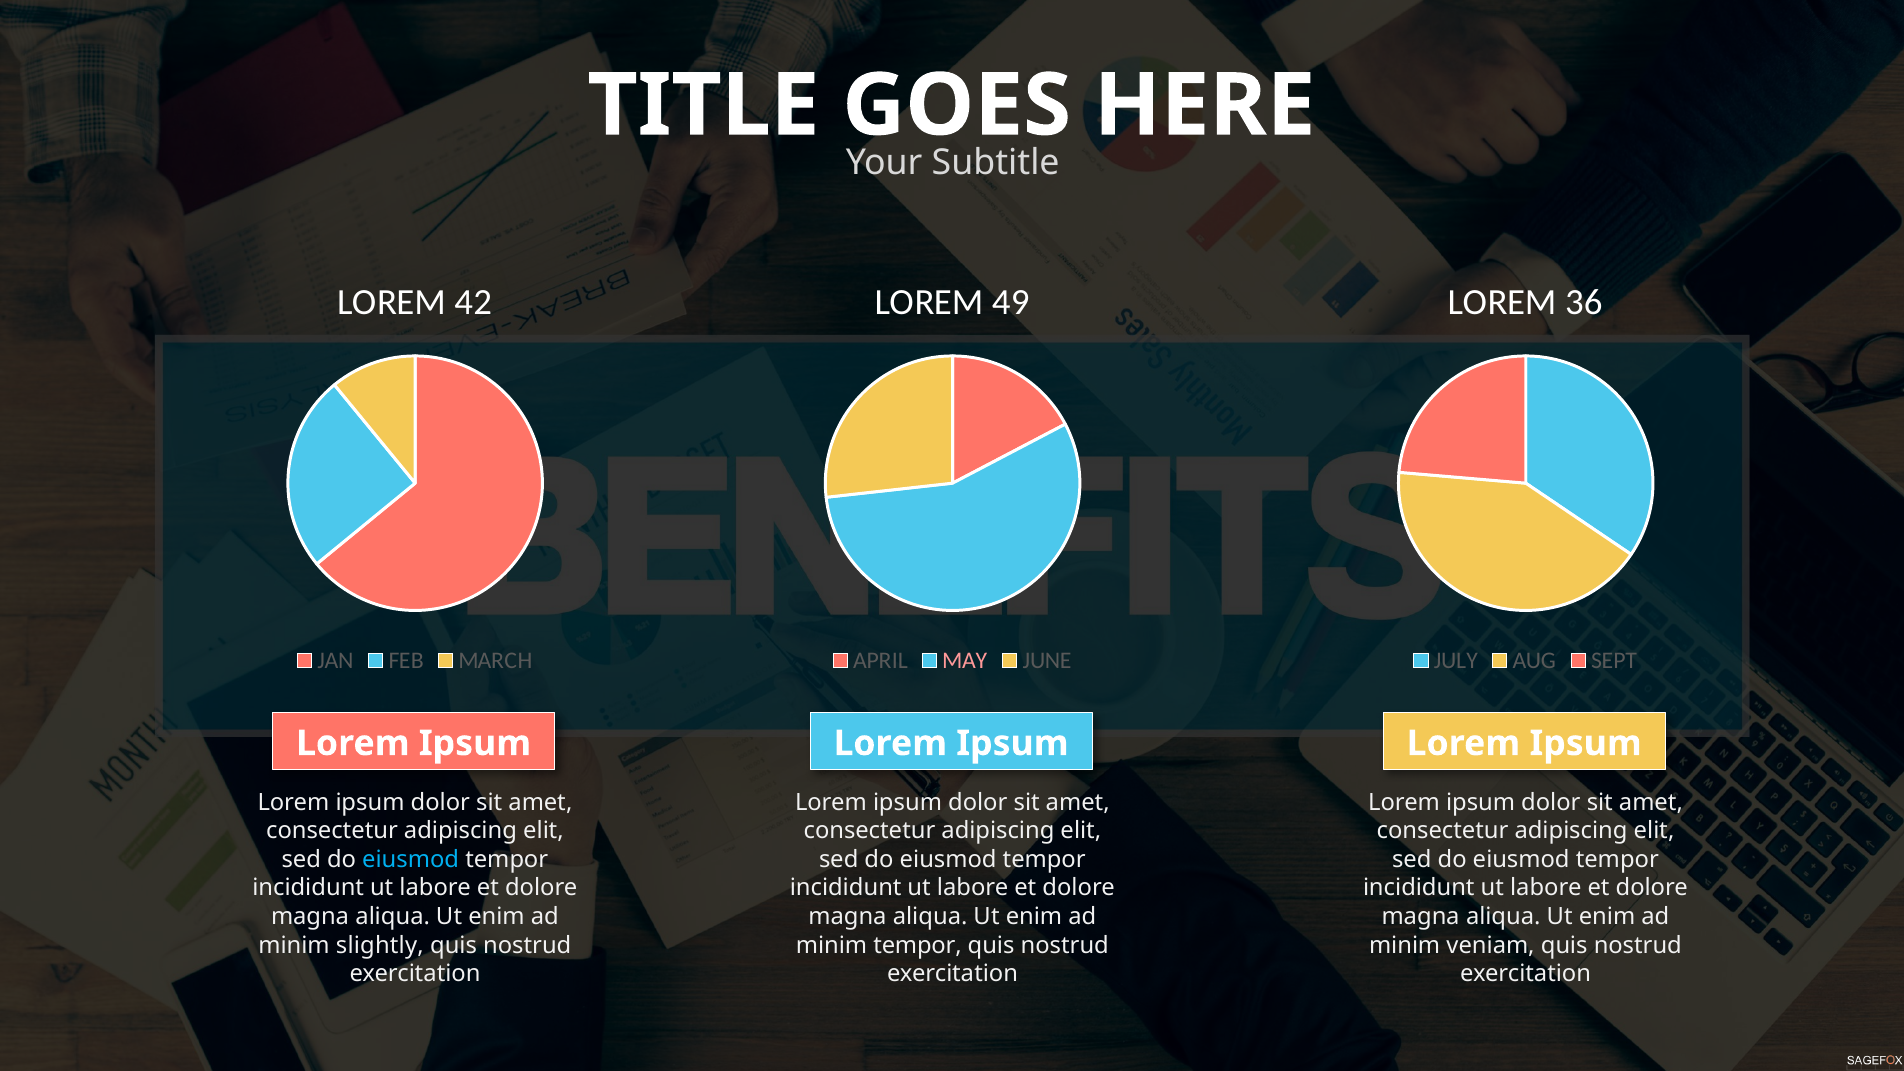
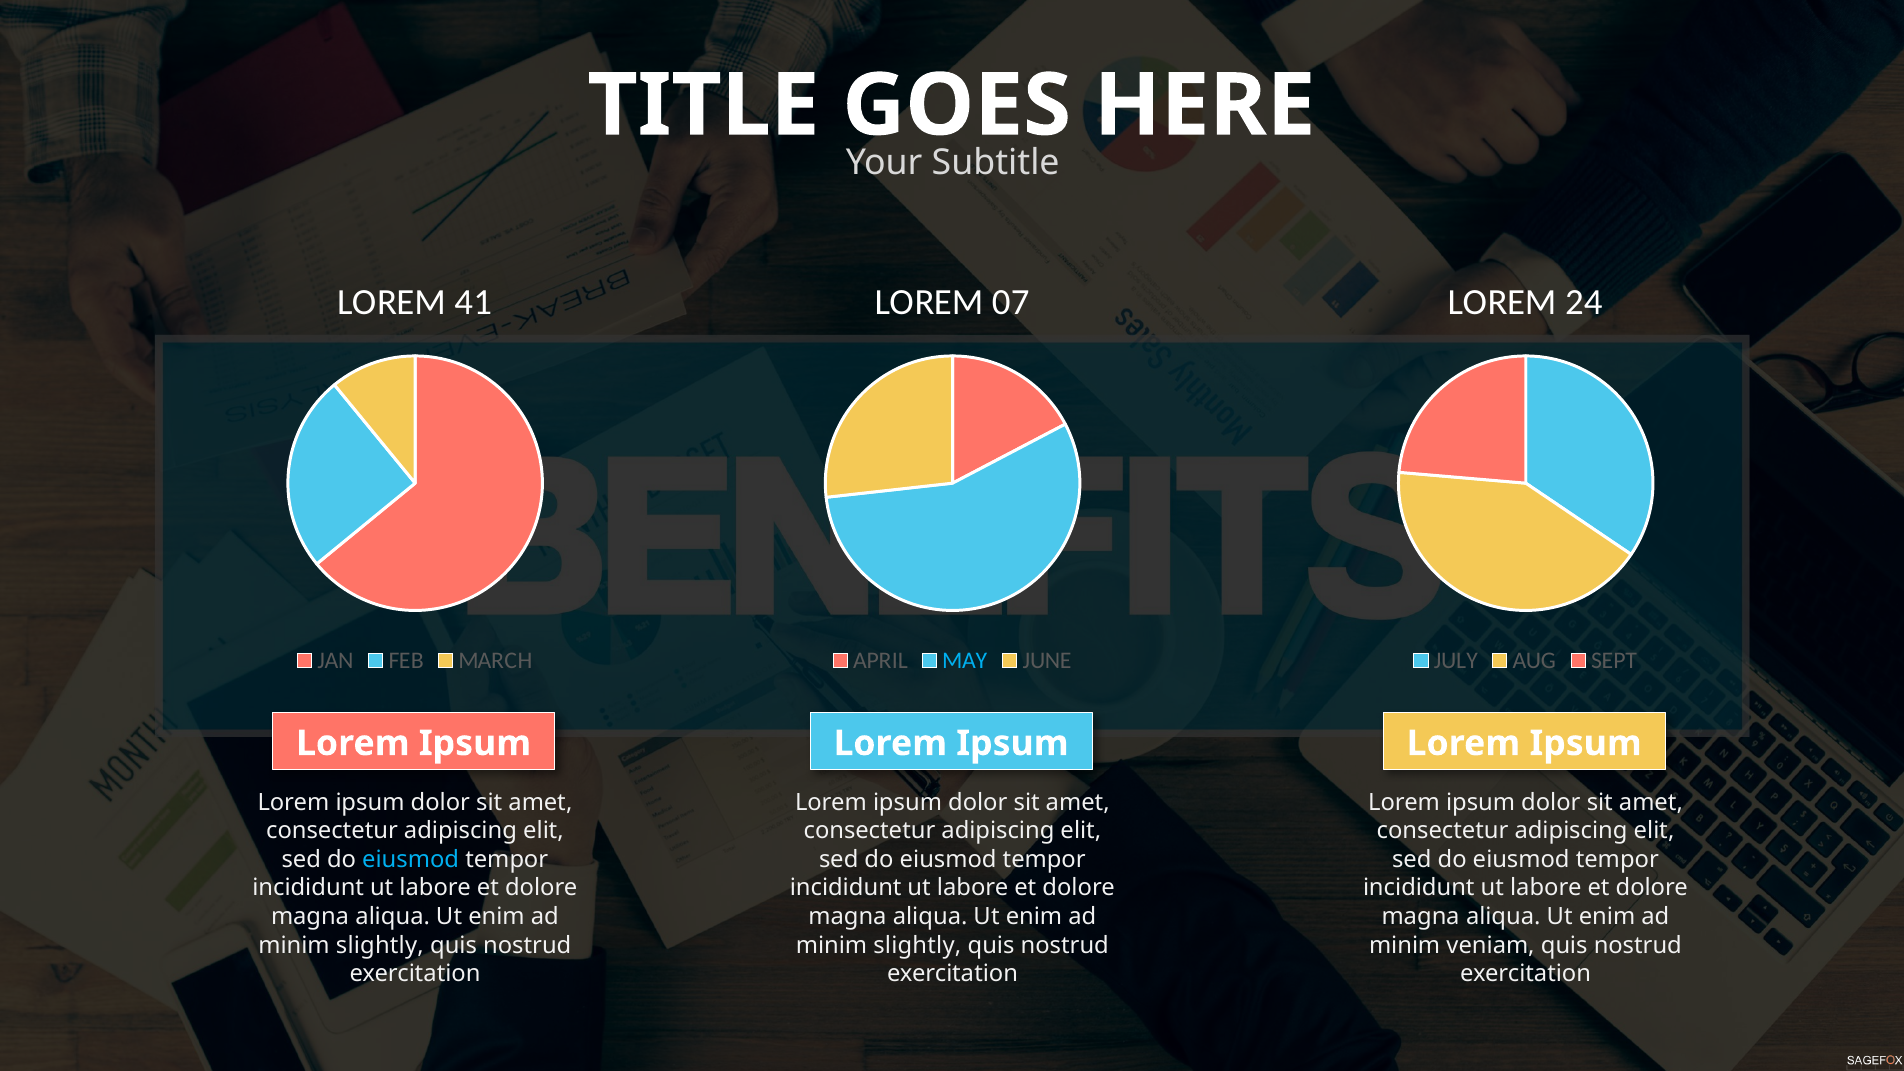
42: 42 -> 41
49: 49 -> 07
36: 36 -> 24
MAY colour: pink -> light blue
tempor at (918, 945): tempor -> slightly
